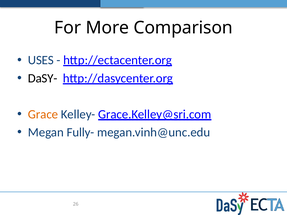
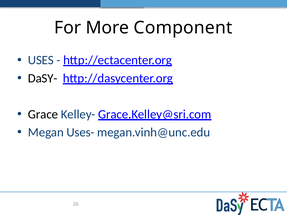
Comparison: Comparison -> Component
Grace colour: orange -> black
Fully-: Fully- -> Uses-
